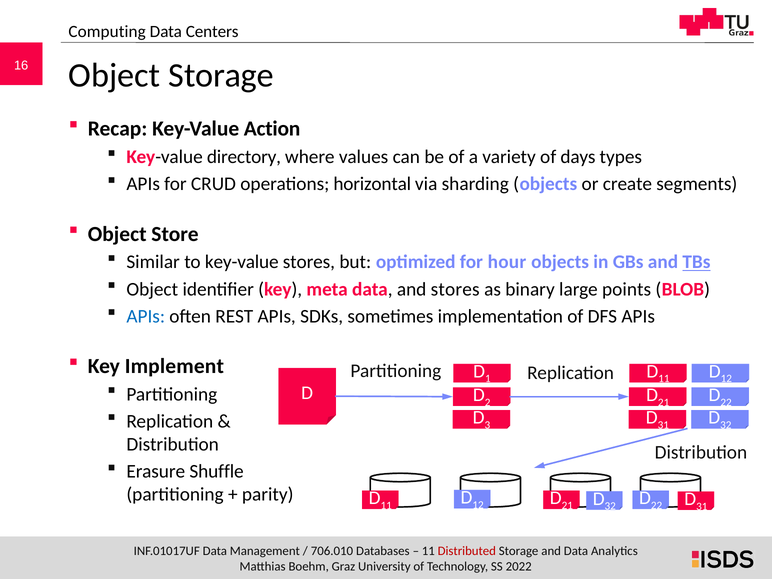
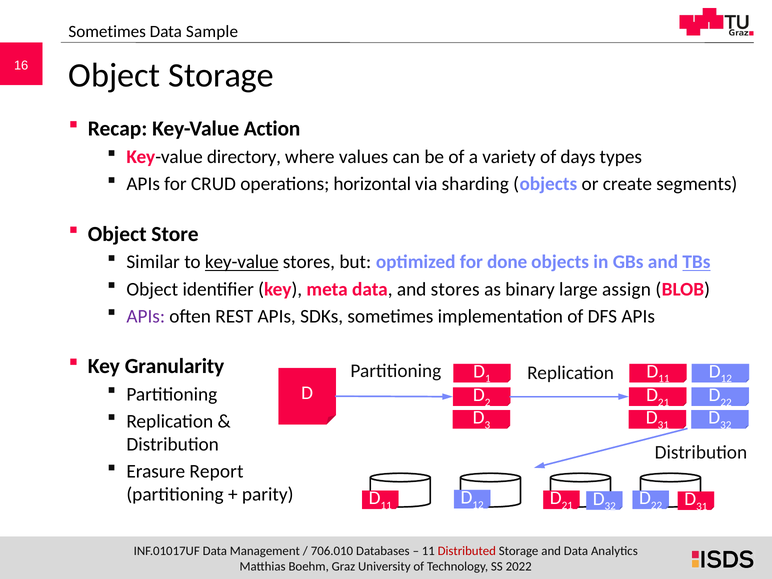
Computing at (107, 31): Computing -> Sometimes
Centers: Centers -> Sample
key-value at (242, 262) underline: none -> present
hour: hour -> done
points: points -> assign
APIs at (146, 316) colour: blue -> purple
Implement: Implement -> Granularity
Shuffle: Shuffle -> Report
